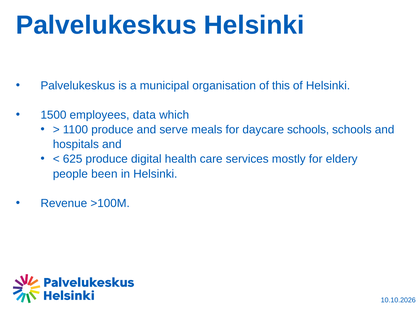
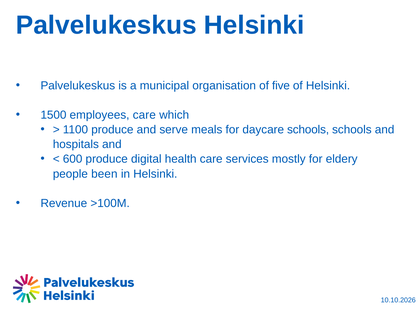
this: this -> five
employees data: data -> care
625: 625 -> 600
